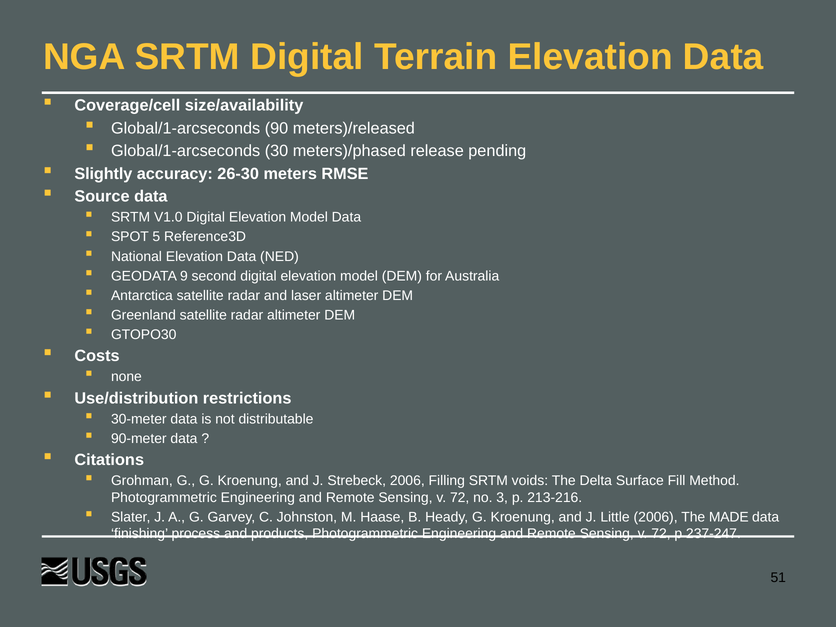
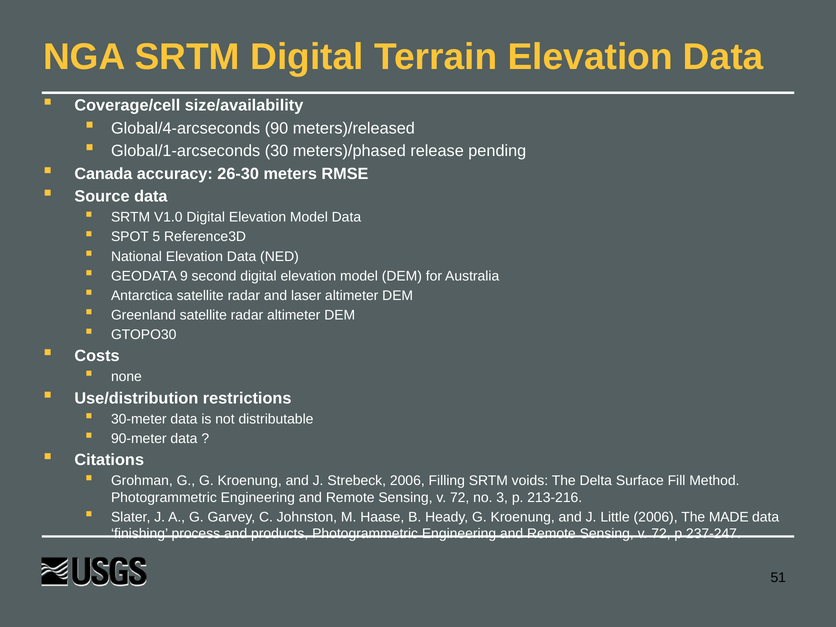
Global/1-arcseconds at (186, 128): Global/1-arcseconds -> Global/4-arcseconds
Slightly: Slightly -> Canada
